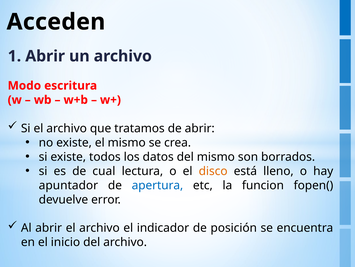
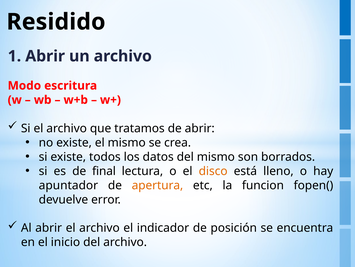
Acceden: Acceden -> Residido
cual: cual -> final
apertura colour: blue -> orange
